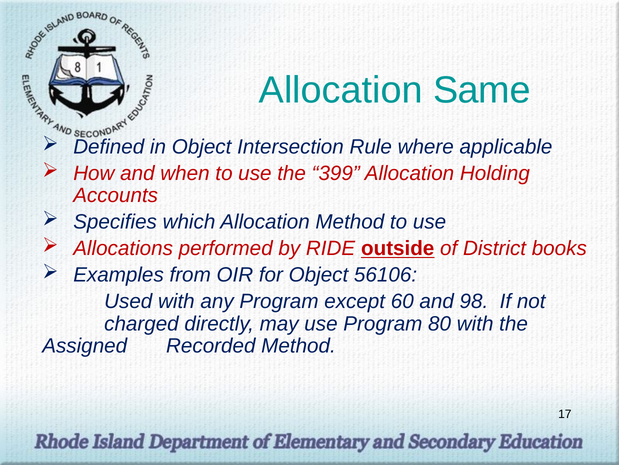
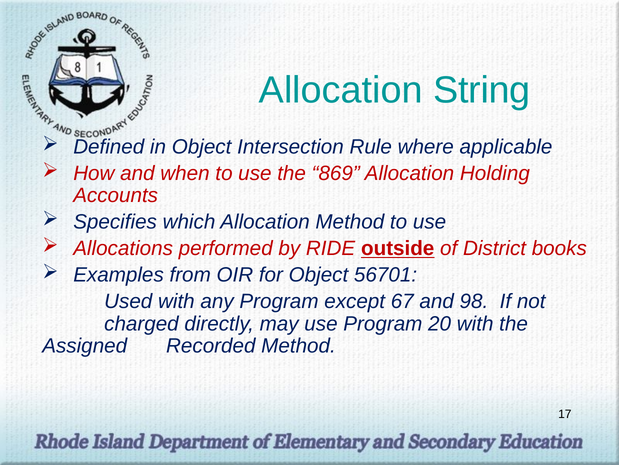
Same: Same -> String
399: 399 -> 869
56106: 56106 -> 56701
60: 60 -> 67
80: 80 -> 20
